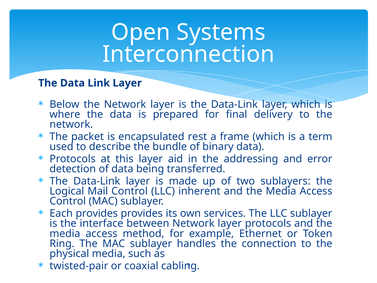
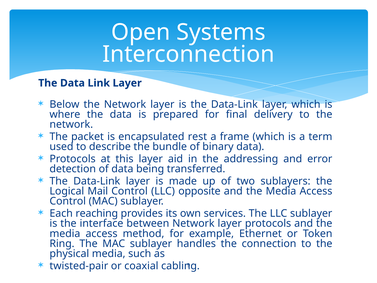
inherent: inherent -> opposite
Each provides: provides -> reaching
